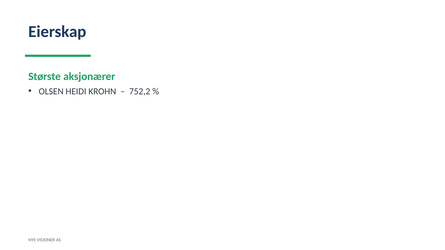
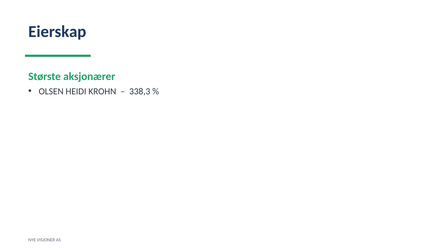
752,2: 752,2 -> 338,3
